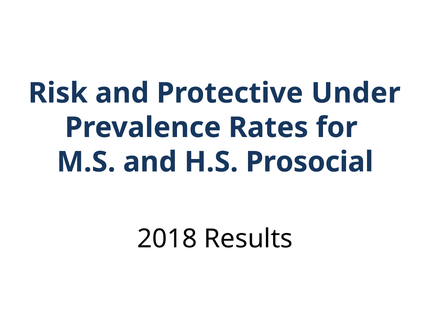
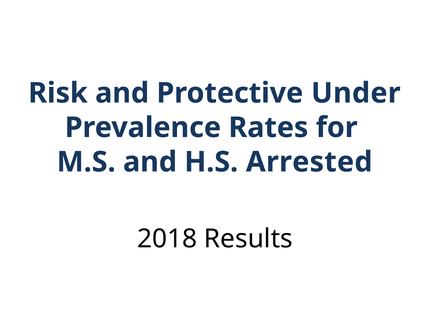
Prosocial: Prosocial -> Arrested
